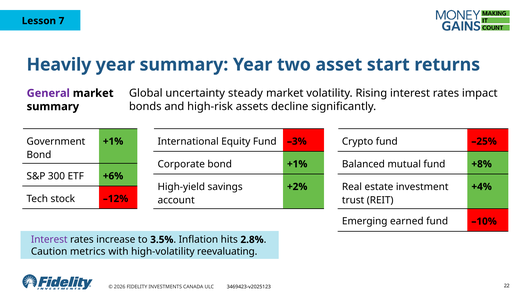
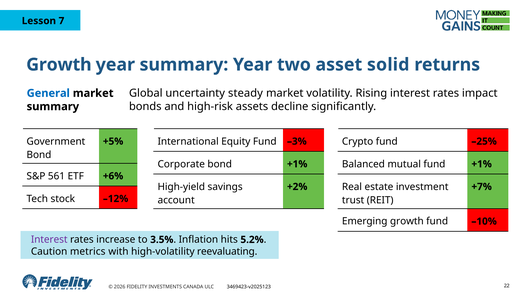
Heavily at (59, 64): Heavily -> Growth
start: start -> solid
General colour: purple -> blue
+1% at (113, 141): +1% -> +5%
fund +8%: +8% -> +1%
300: 300 -> 561
+4%: +4% -> +7%
Emerging earned: earned -> growth
2.8%: 2.8% -> 5.2%
